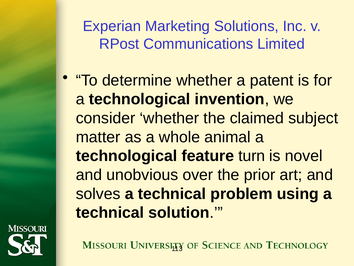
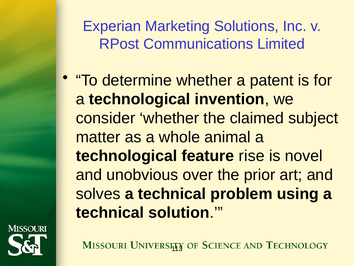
turn: turn -> rise
